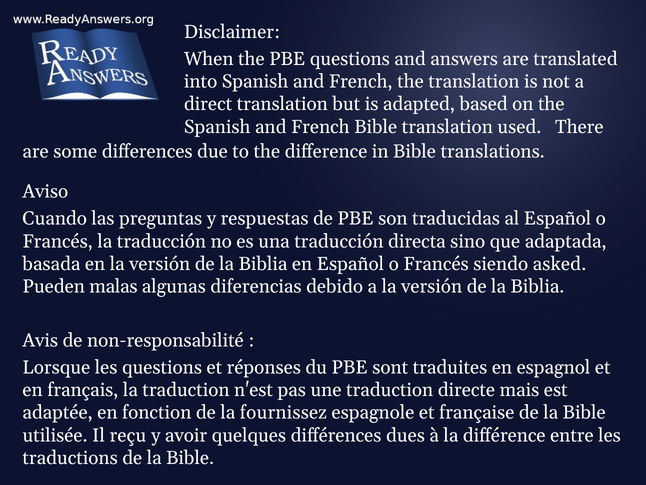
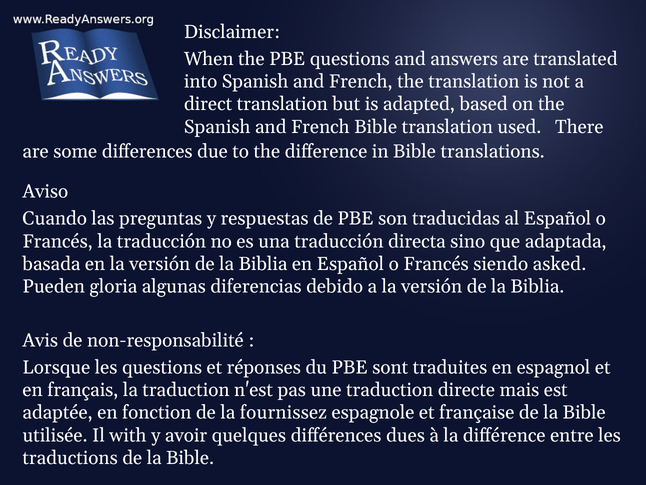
malas: malas -> gloria
reçu: reçu -> with
